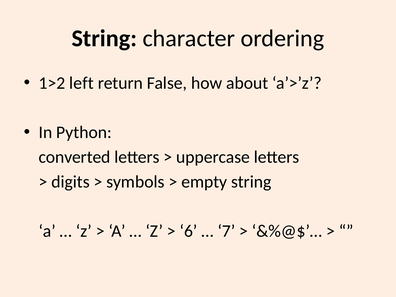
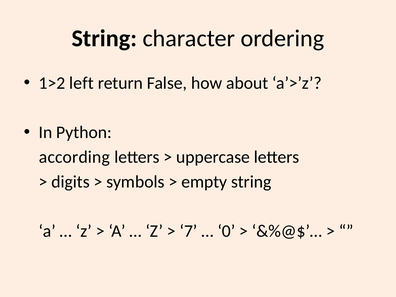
converted: converted -> according
6: 6 -> 7
7: 7 -> 0
